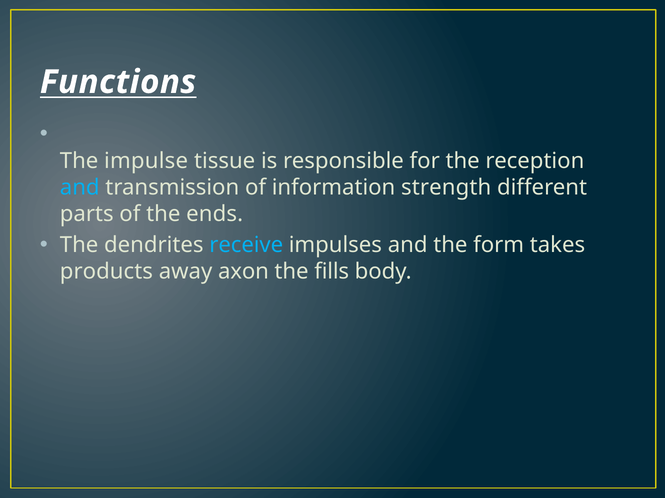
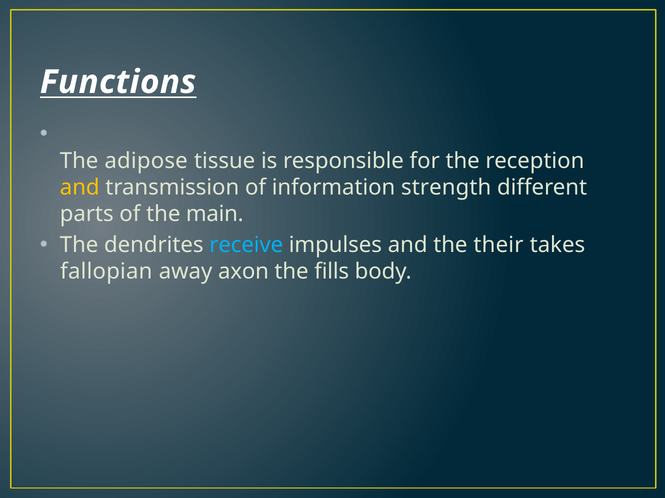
impulse: impulse -> adipose
and at (80, 188) colour: light blue -> yellow
ends: ends -> main
form: form -> their
products: products -> fallopian
